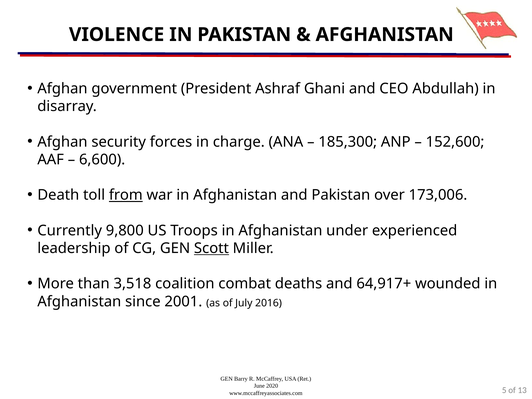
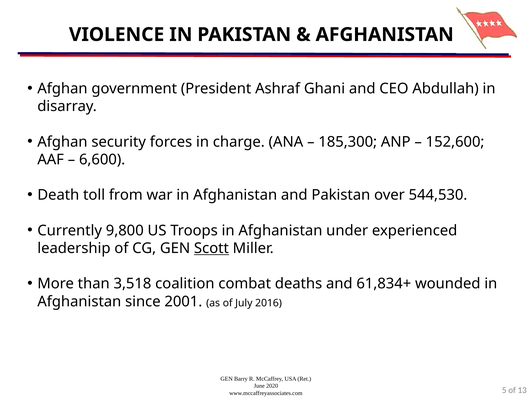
from underline: present -> none
173,006: 173,006 -> 544,530
64,917+: 64,917+ -> 61,834+
